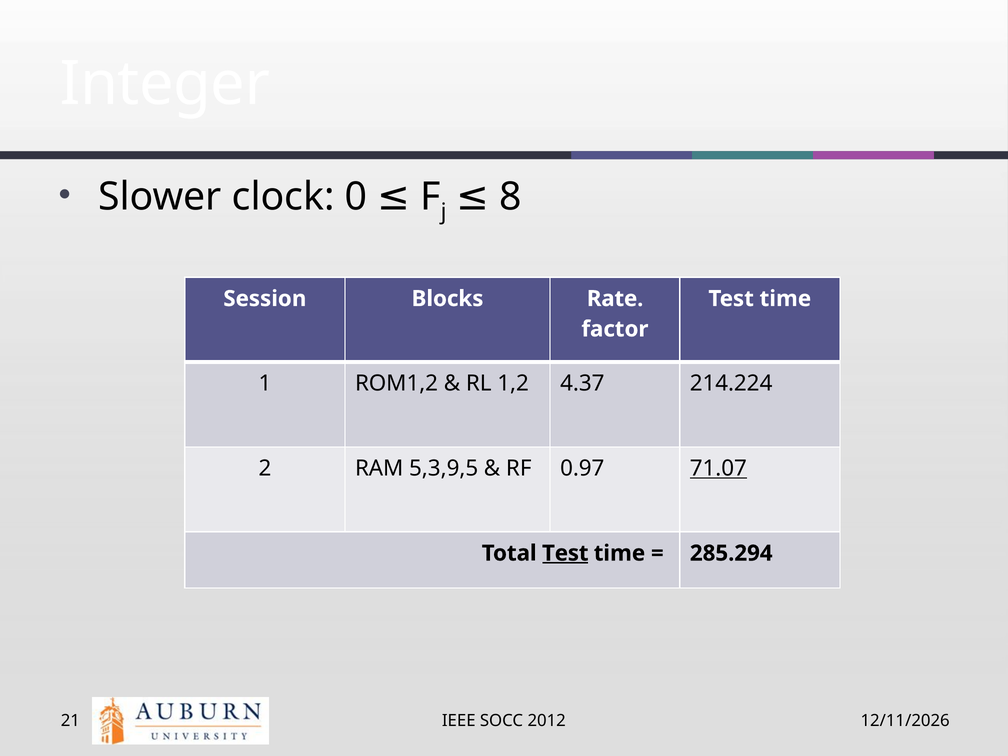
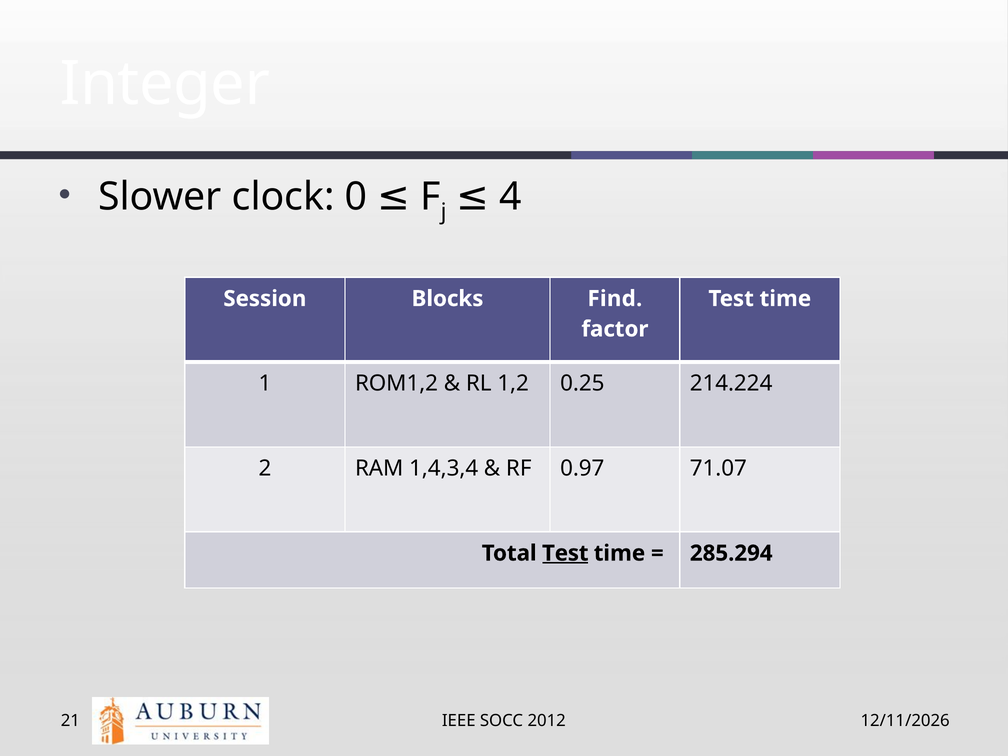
8: 8 -> 4
Rate: Rate -> Find
4.37: 4.37 -> 0.25
5,3,9,5: 5,3,9,5 -> 1,4,3,4
71.07 underline: present -> none
